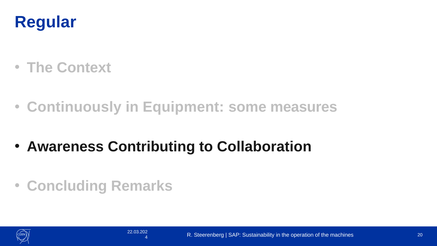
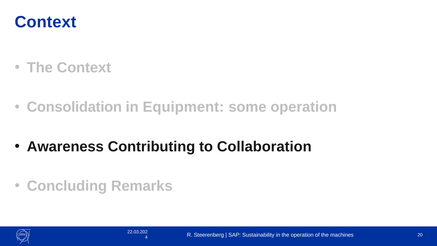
Regular at (45, 22): Regular -> Context
Continuously: Continuously -> Consolidation
some measures: measures -> operation
